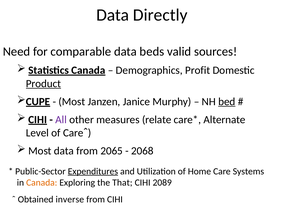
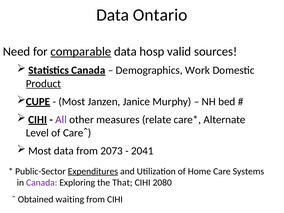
Directly: Directly -> Ontario
comparable underline: none -> present
beds: beds -> hosp
Profit: Profit -> Work
bed underline: present -> none
2065: 2065 -> 2073
2068: 2068 -> 2041
Canada at (42, 183) colour: orange -> purple
2089: 2089 -> 2080
inverse: inverse -> waiting
